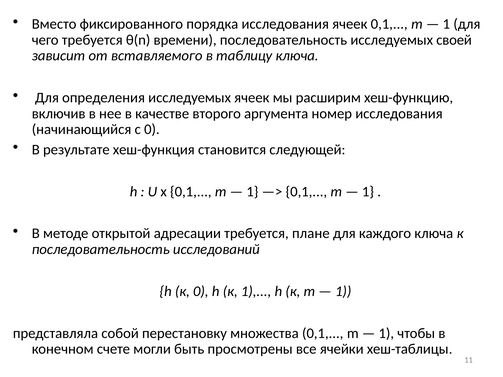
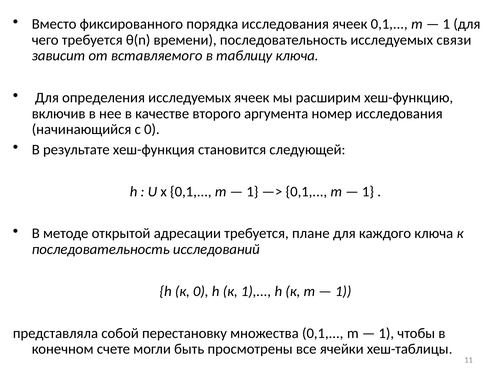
своей: своей -> связи
